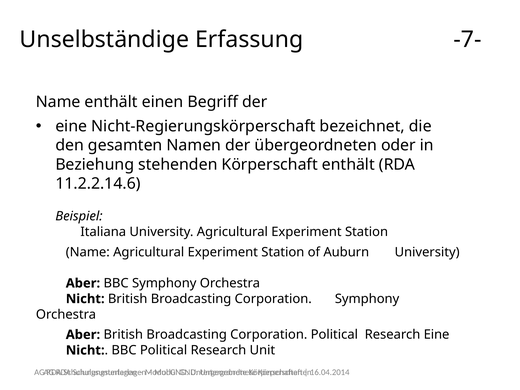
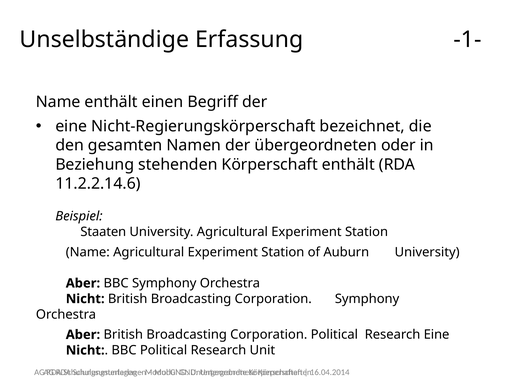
-7-: -7- -> -1-
Italiana: Italiana -> Staaten
